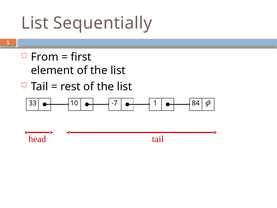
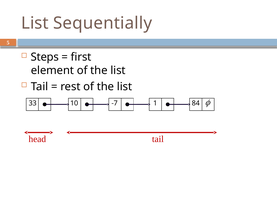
From: From -> Steps
